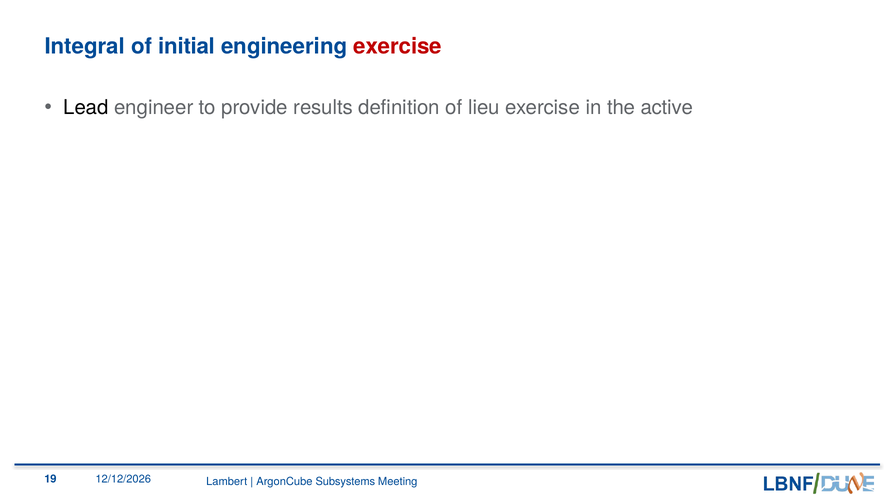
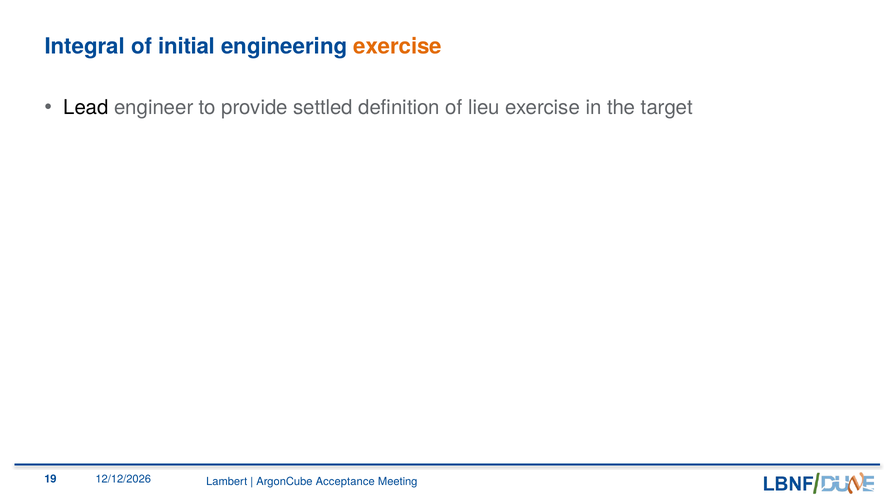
exercise at (398, 47) colour: red -> orange
results: results -> settled
active: active -> target
Subsystems: Subsystems -> Acceptance
